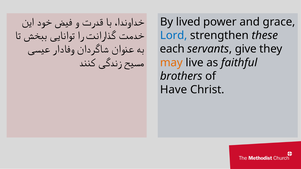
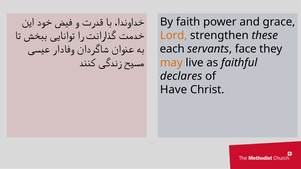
lived: lived -> faith
Lord colour: blue -> orange
give: give -> face
brothers: brothers -> declares
